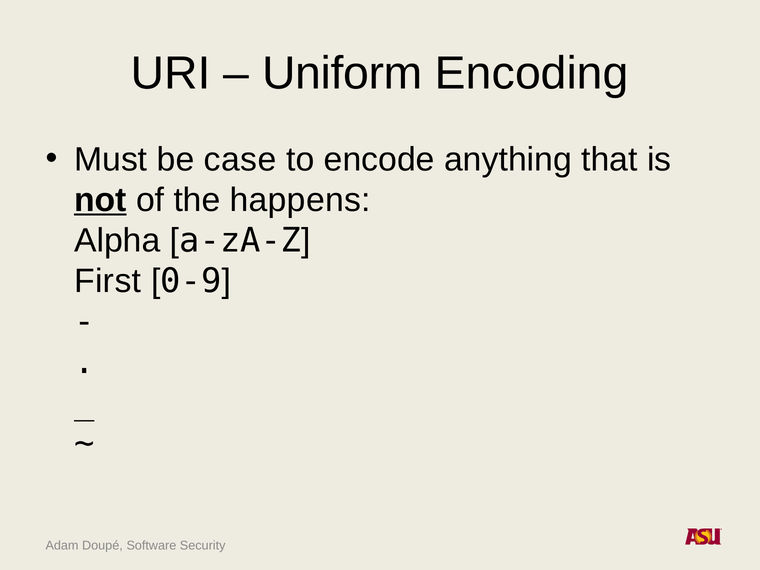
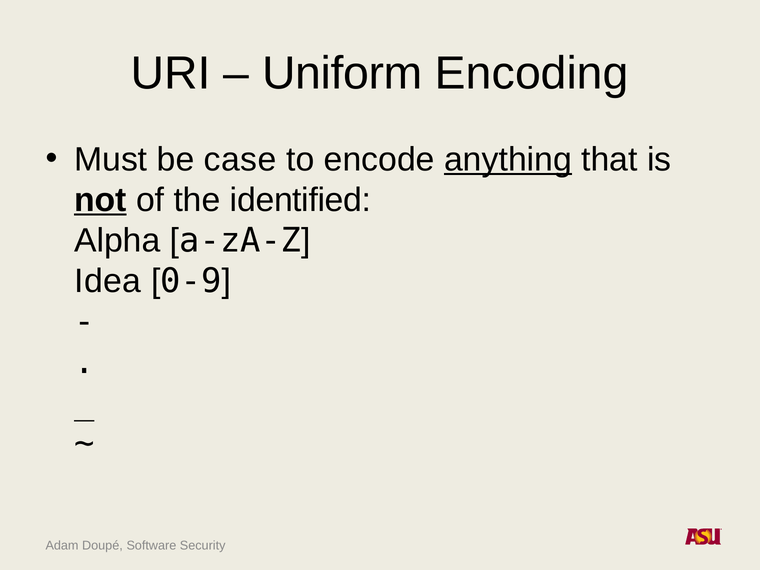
anything underline: none -> present
happens: happens -> identified
First: First -> Idea
